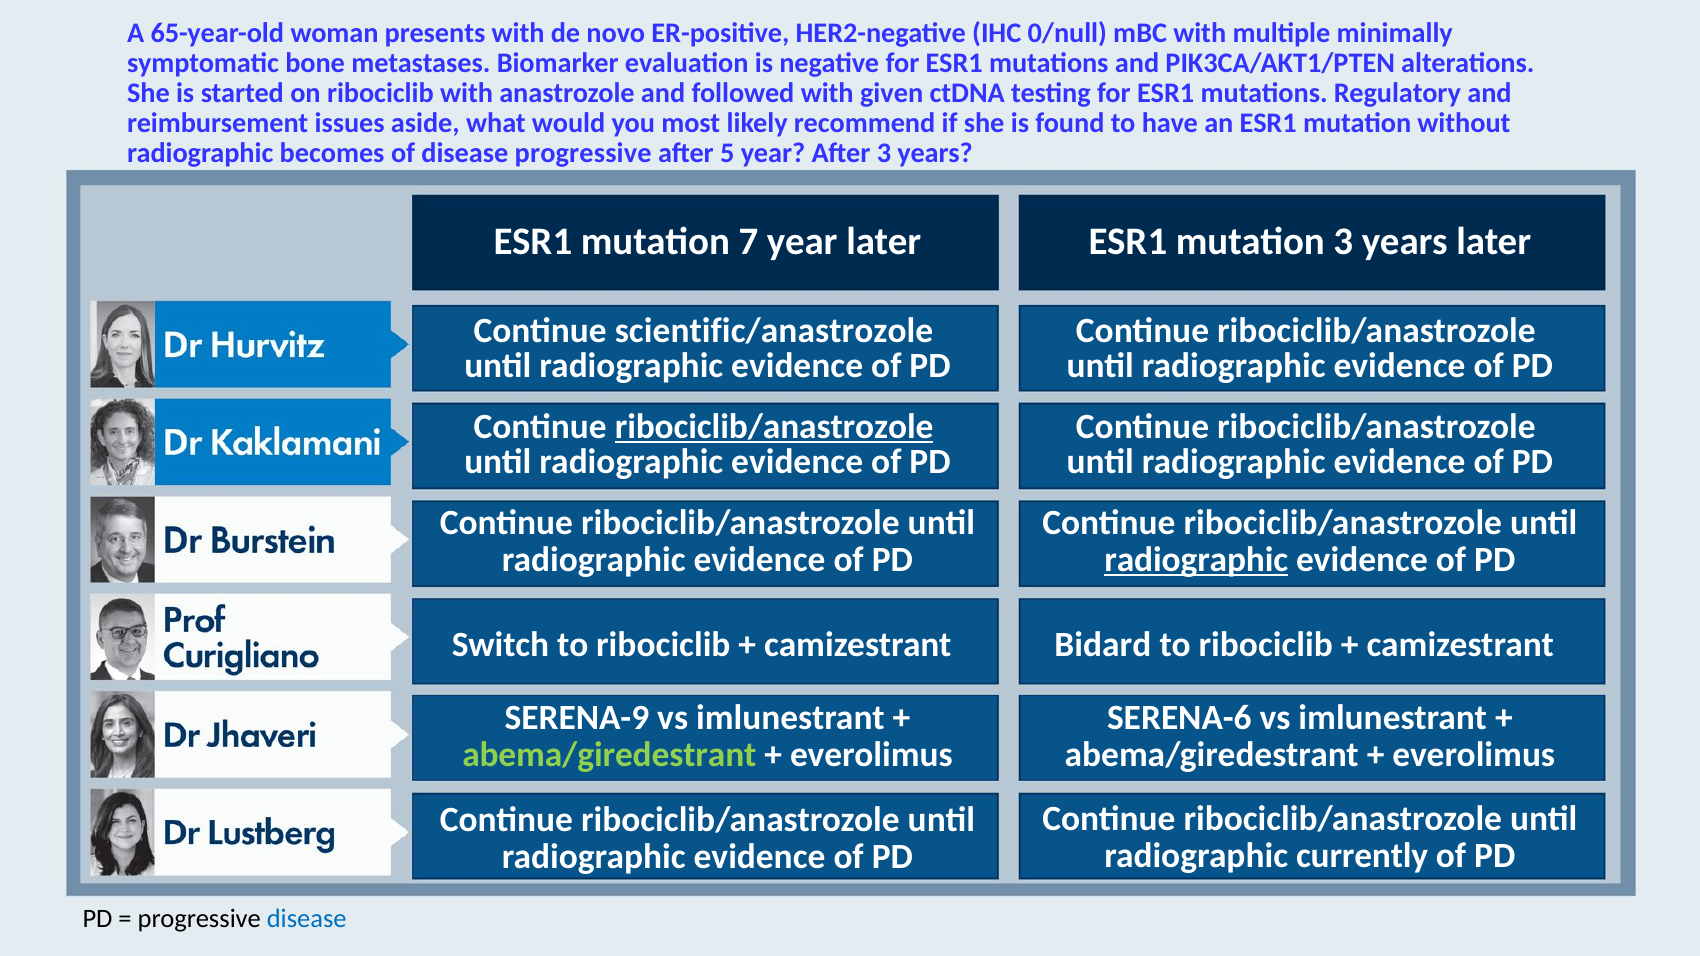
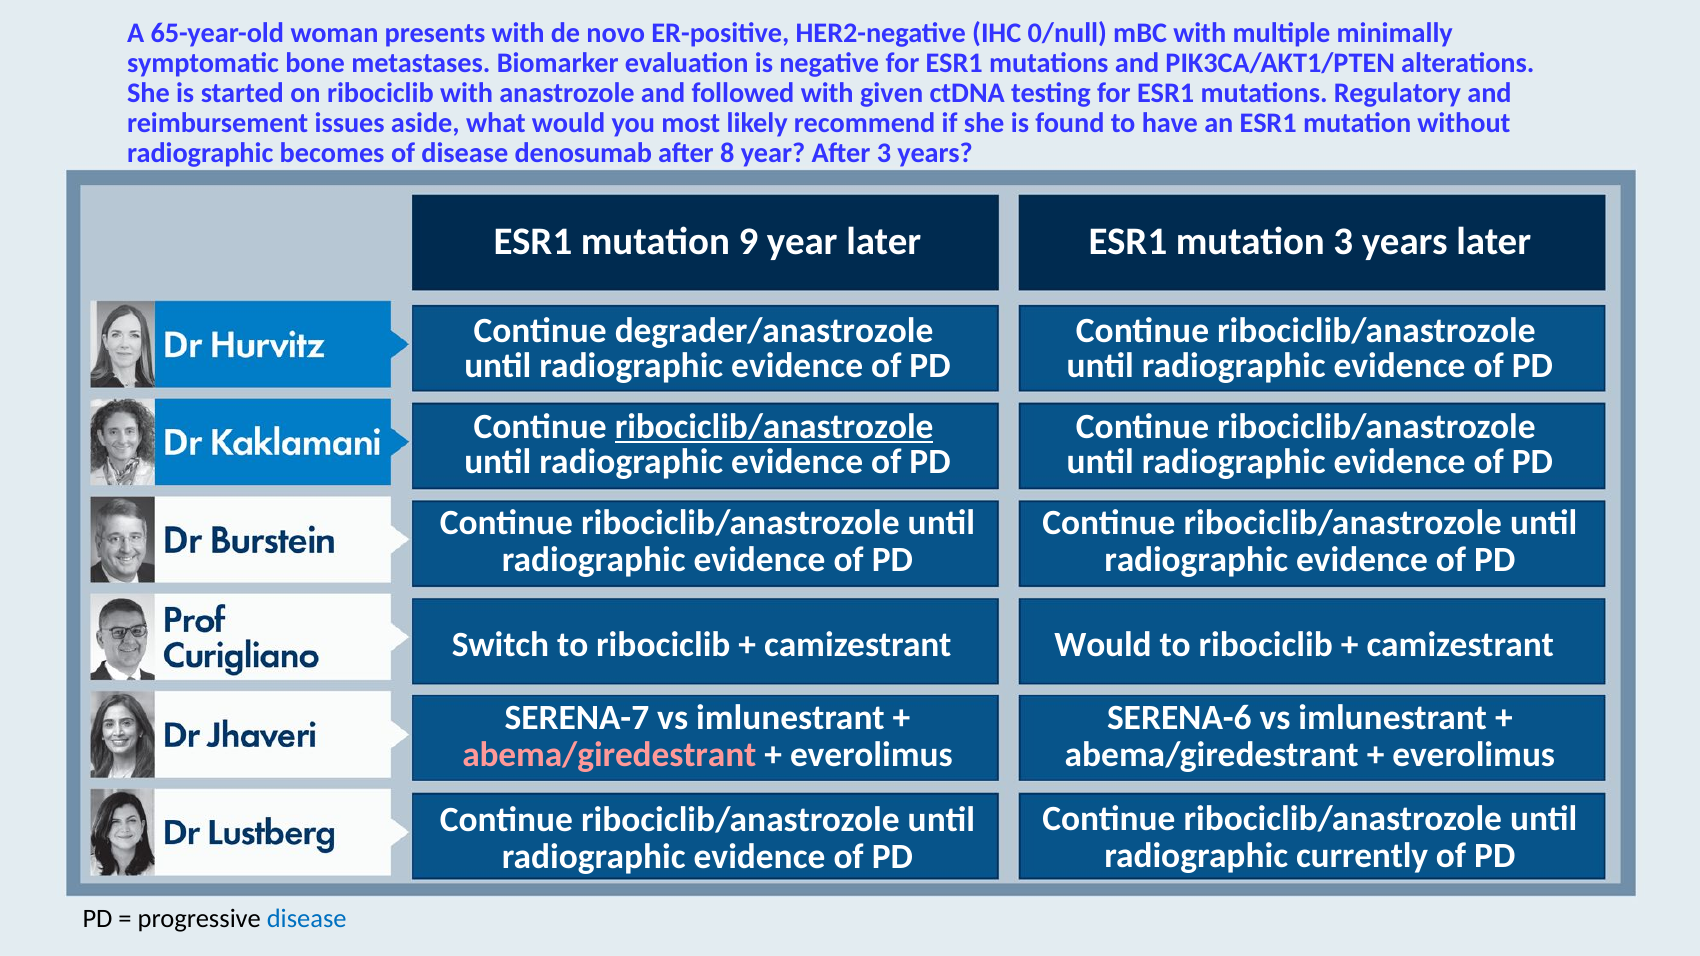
disease progressive: progressive -> denosumab
5: 5 -> 8
7: 7 -> 9
scientific/anastrozole: scientific/anastrozole -> degrader/anastrozole
radiographic at (1196, 560) underline: present -> none
Bidard at (1103, 645): Bidard -> Would
SERENA-9: SERENA-9 -> SERENA-7
abema/giredestrant at (609, 755) colour: light green -> pink
